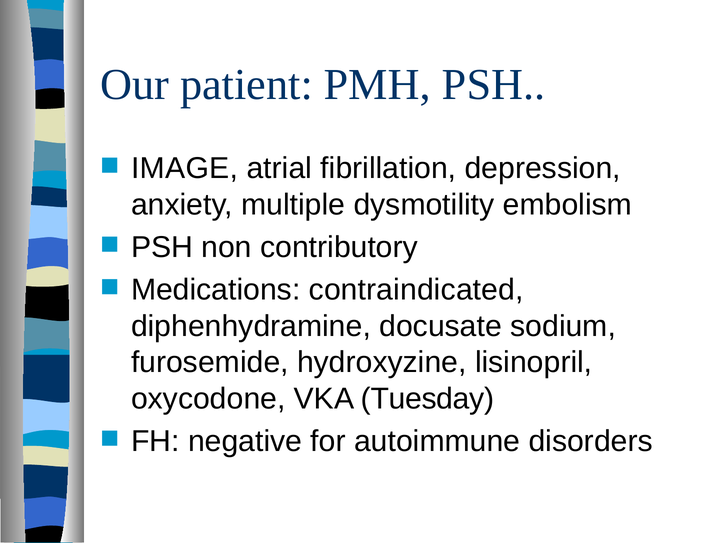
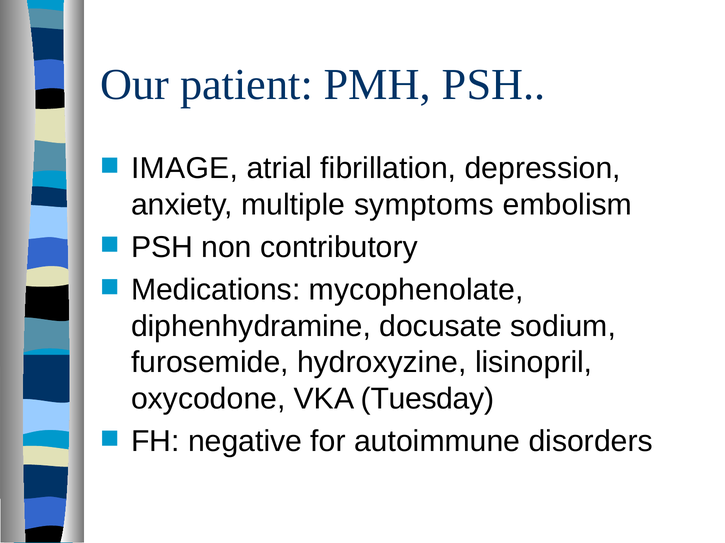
dysmotility: dysmotility -> symptoms
contraindicated: contraindicated -> mycophenolate
